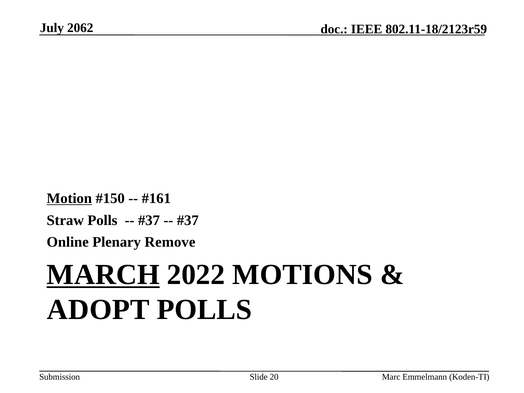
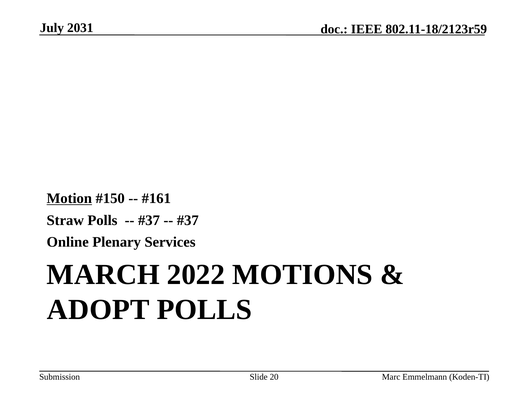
2062: 2062 -> 2031
Remove: Remove -> Services
MARCH underline: present -> none
